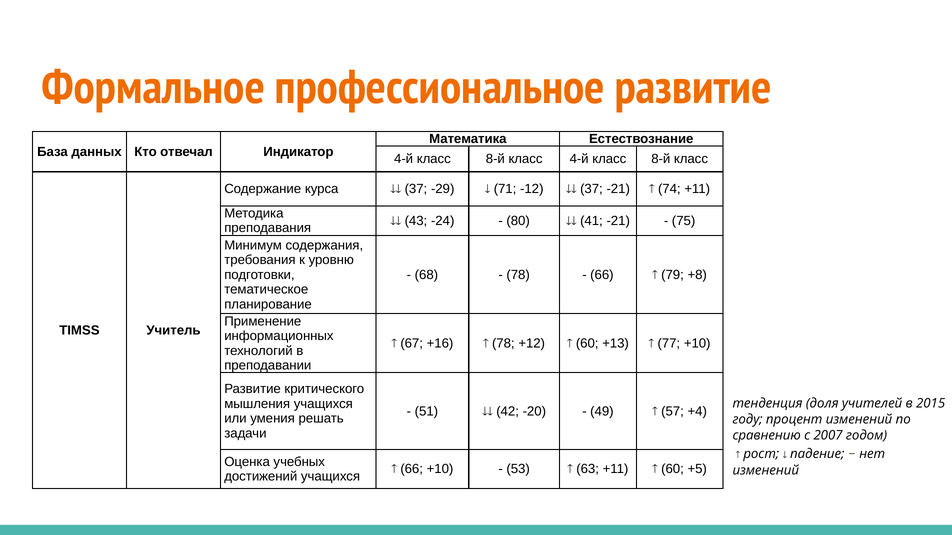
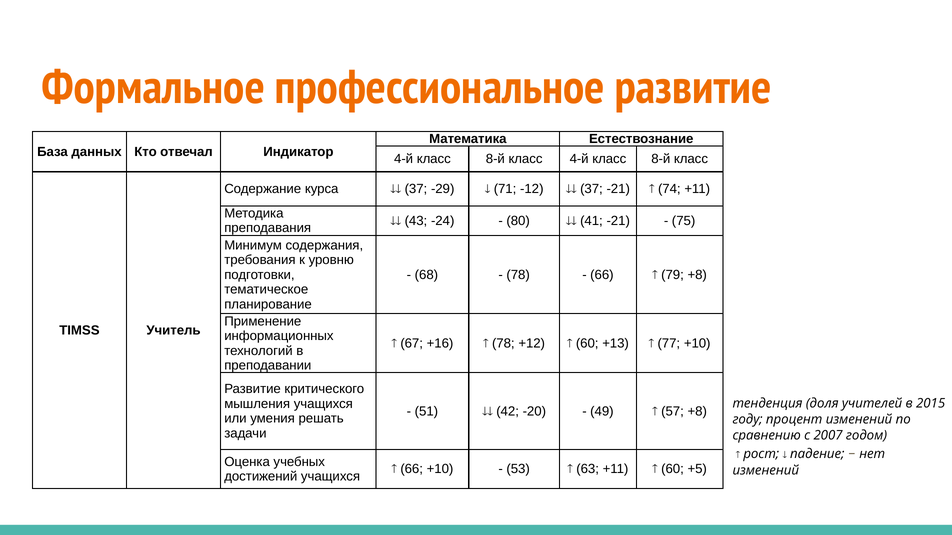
57 +4: +4 -> +8
